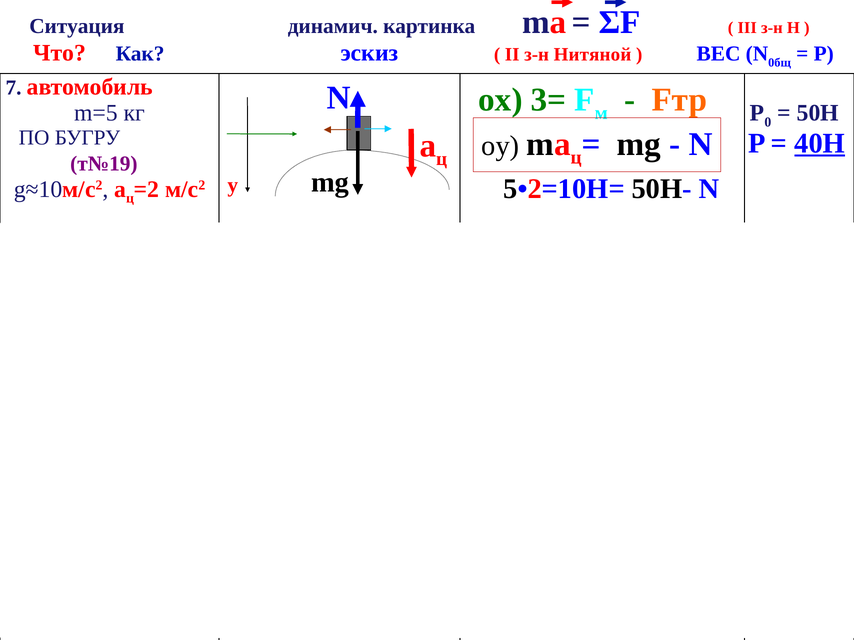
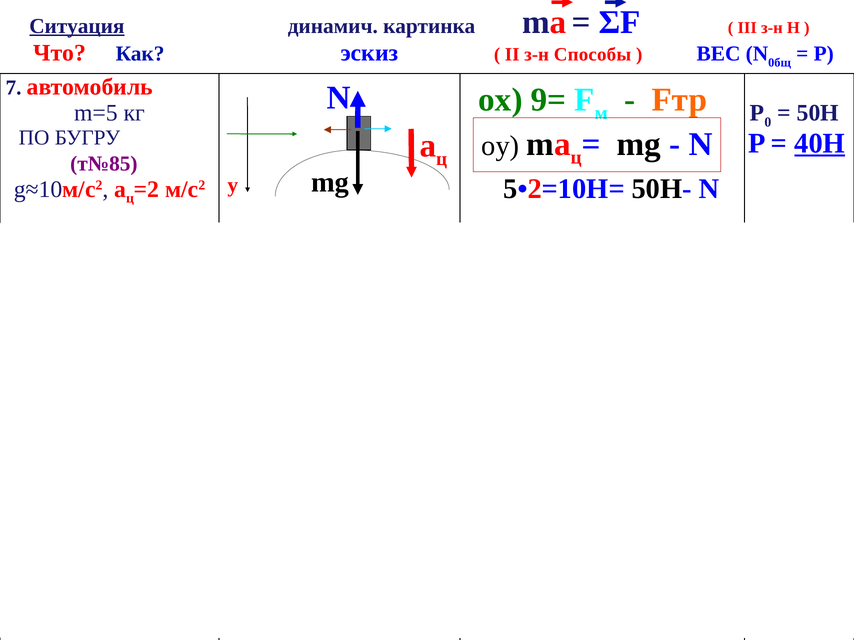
Ситуация underline: none -> present
з-н Нитяной: Нитяной -> Способы
3=: 3= -> 9=
т№19: т№19 -> т№85
